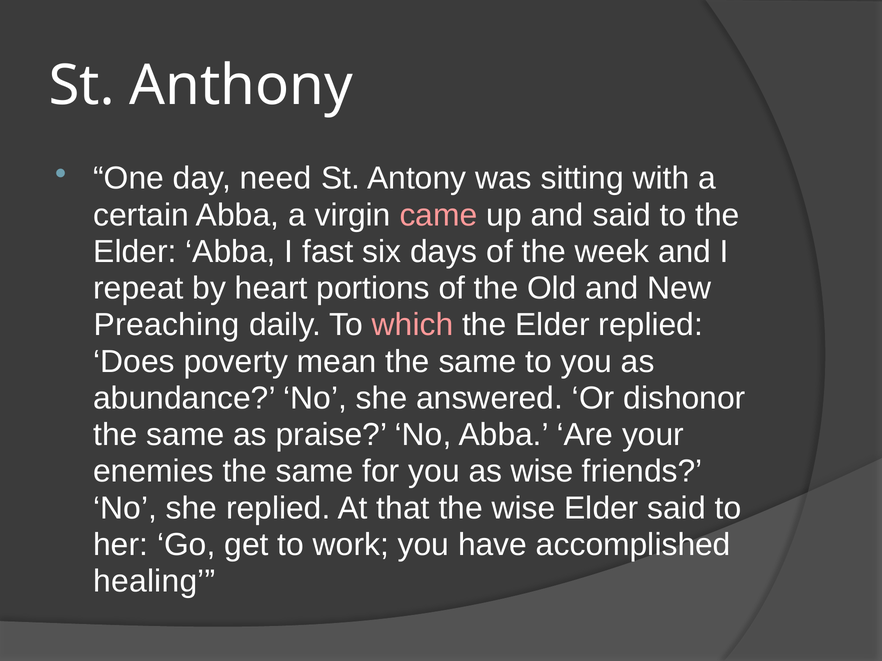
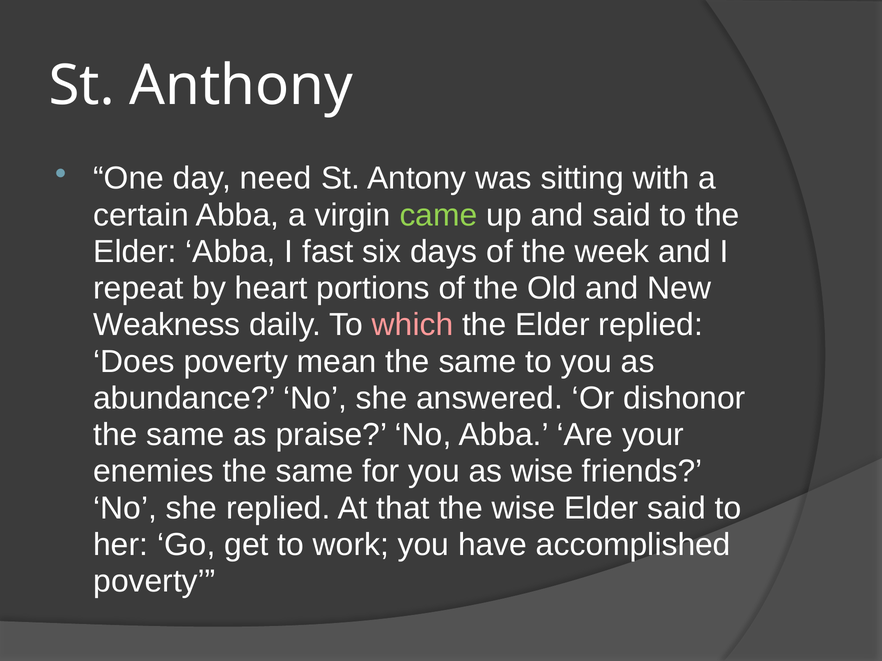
came colour: pink -> light green
Preaching: Preaching -> Weakness
healing at (154, 582): healing -> poverty
